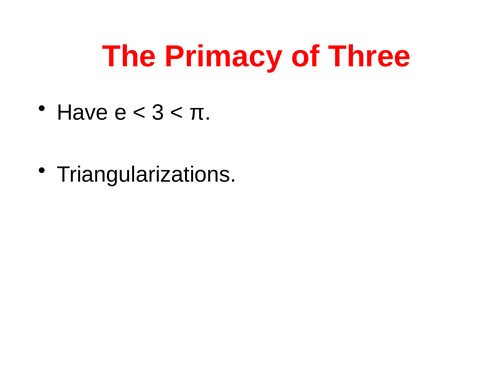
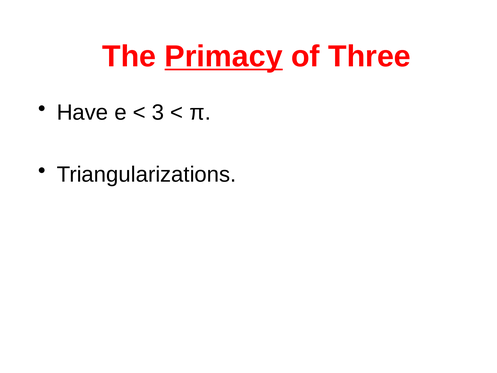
Primacy underline: none -> present
